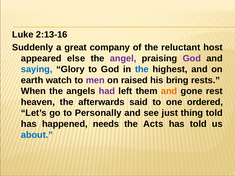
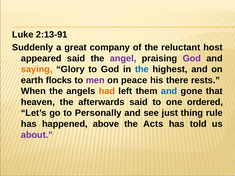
2:13-16: 2:13-16 -> 2:13-91
appeared else: else -> said
saying colour: blue -> orange
watch: watch -> flocks
raised: raised -> peace
bring: bring -> there
had colour: purple -> orange
and at (169, 91) colour: orange -> blue
rest: rest -> that
thing told: told -> rule
needs: needs -> above
about colour: blue -> purple
